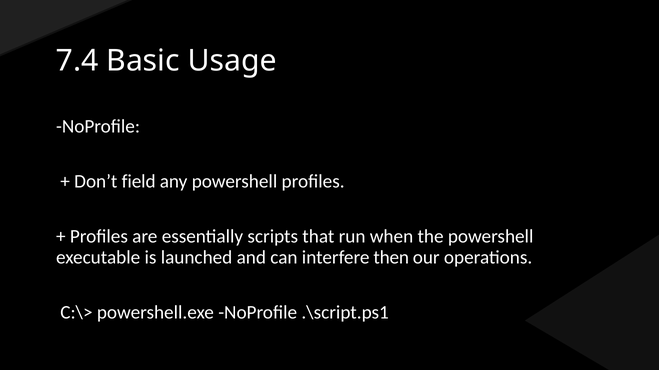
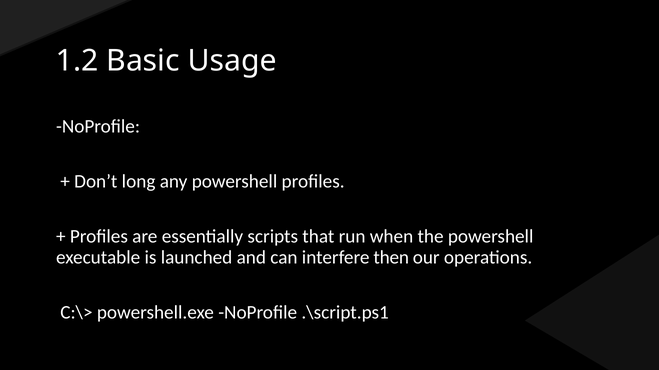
7.4: 7.4 -> 1.2
field: field -> long
